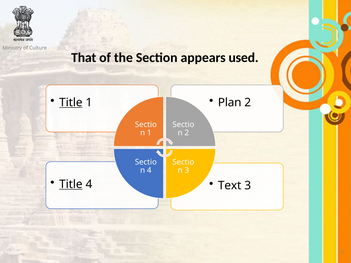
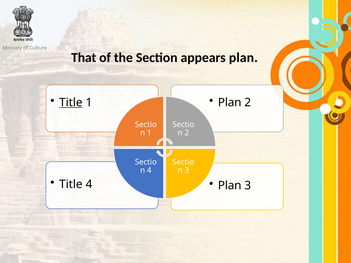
appears used: used -> plan
Title at (71, 184) underline: present -> none
Text at (230, 186): Text -> Plan
